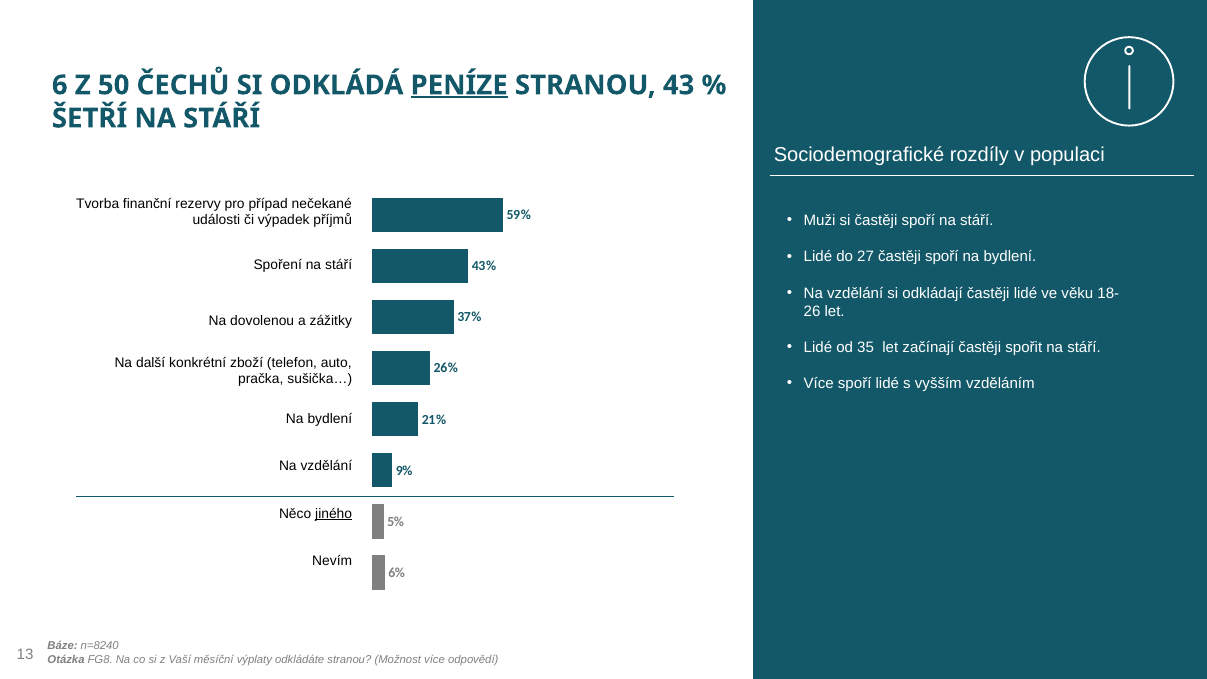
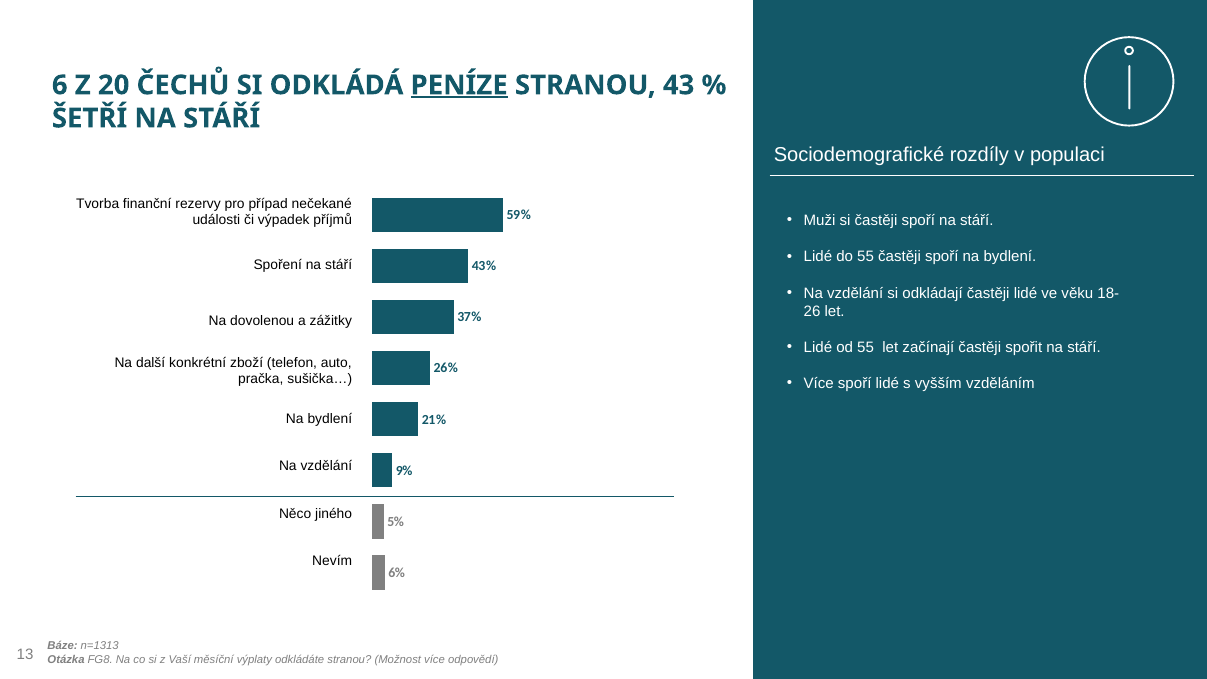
50: 50 -> 20
do 27: 27 -> 55
od 35: 35 -> 55
jiného underline: present -> none
n=8240: n=8240 -> n=1313
